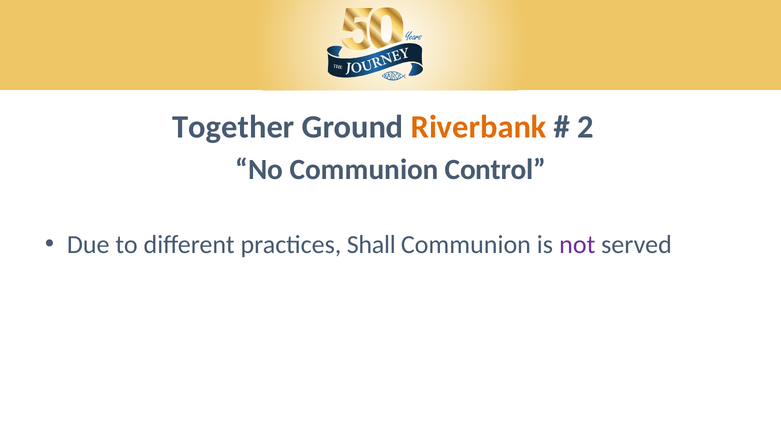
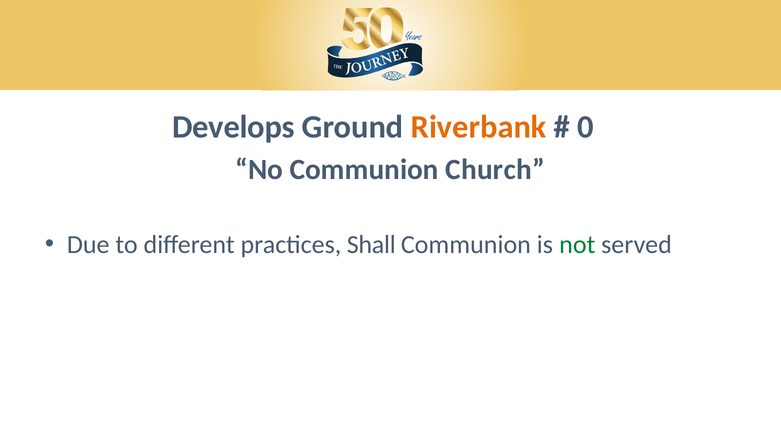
Together: Together -> Develops
2: 2 -> 0
Control: Control -> Church
not colour: purple -> green
